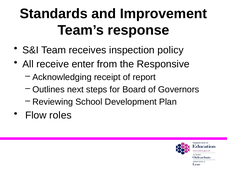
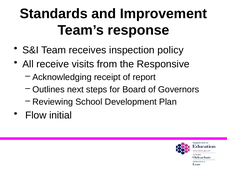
enter: enter -> visits
roles: roles -> initial
